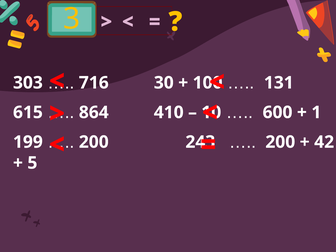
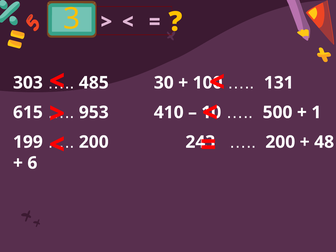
716: 716 -> 485
864: 864 -> 953
600: 600 -> 500
42: 42 -> 48
5: 5 -> 6
